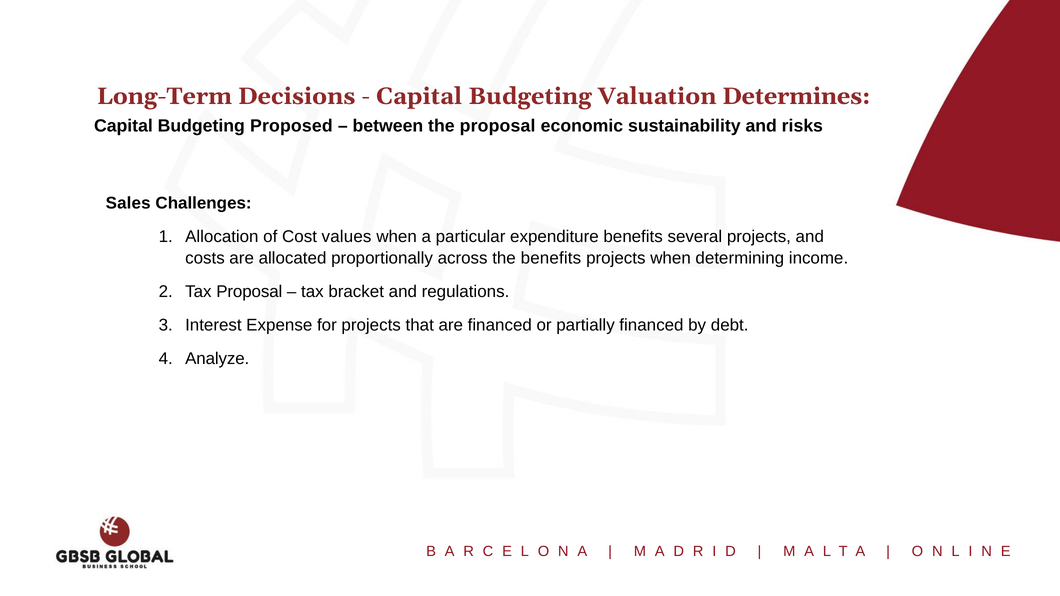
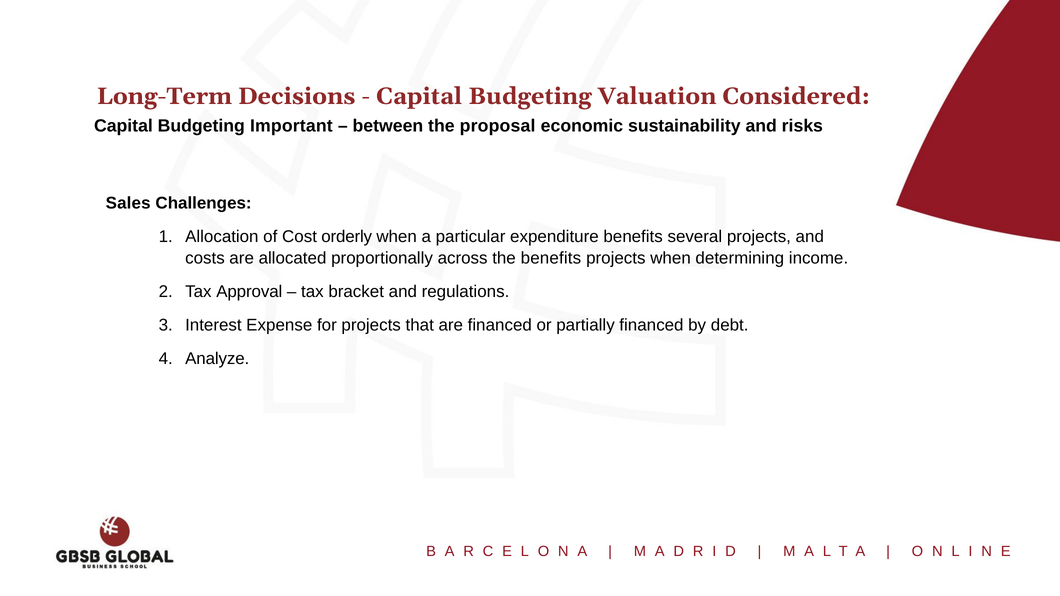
Determines: Determines -> Considered
Proposed: Proposed -> Important
values: values -> orderly
Tax Proposal: Proposal -> Approval
